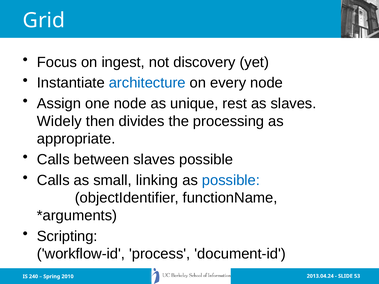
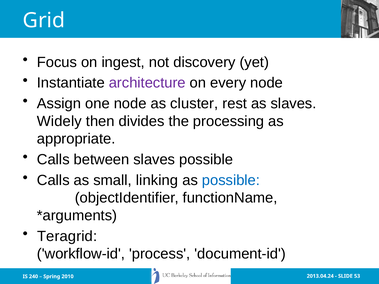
architecture colour: blue -> purple
unique: unique -> cluster
Scripting: Scripting -> Teragrid
